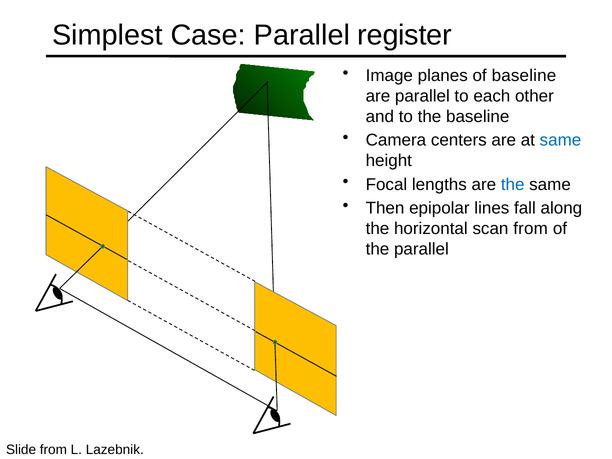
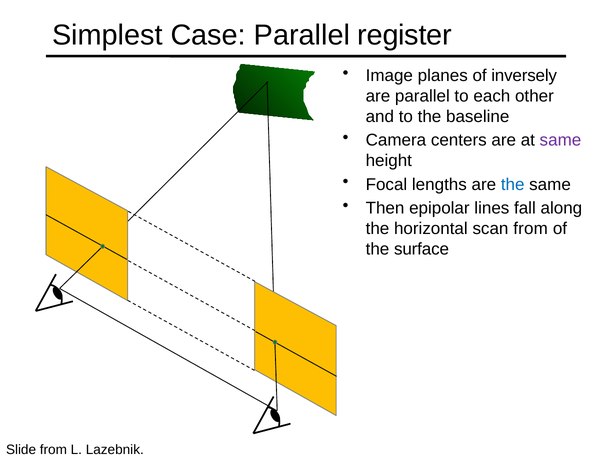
of baseline: baseline -> inversely
same at (560, 140) colour: blue -> purple
the parallel: parallel -> surface
